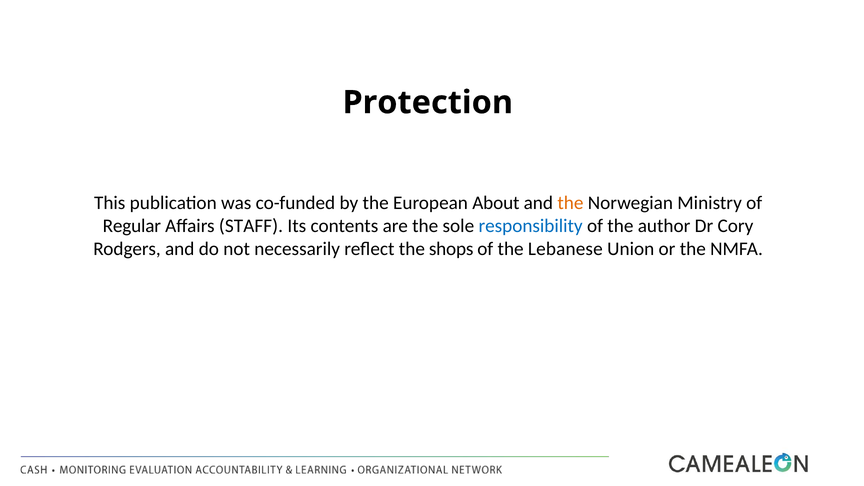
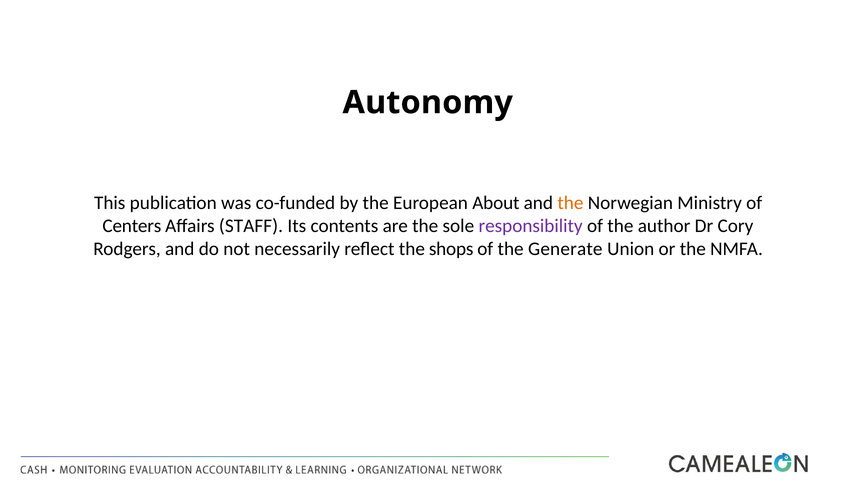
Protection: Protection -> Autonomy
Regular: Regular -> Centers
responsibility colour: blue -> purple
Lebanese: Lebanese -> Generate
